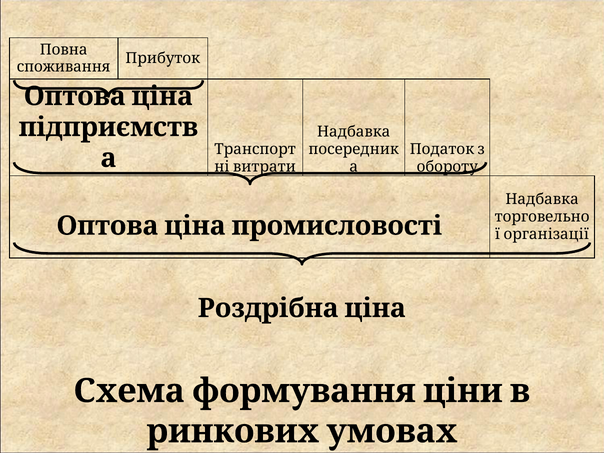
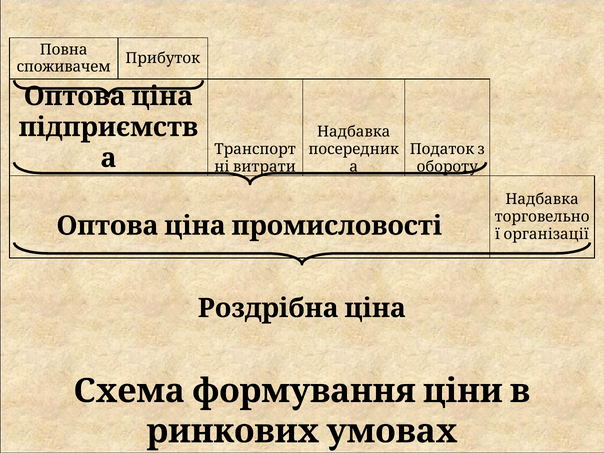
споживання: споживання -> споживачем
